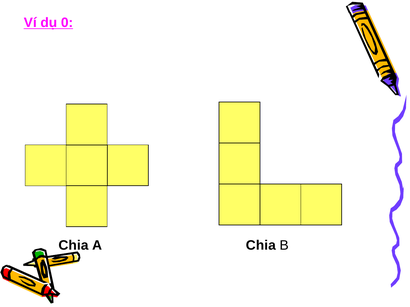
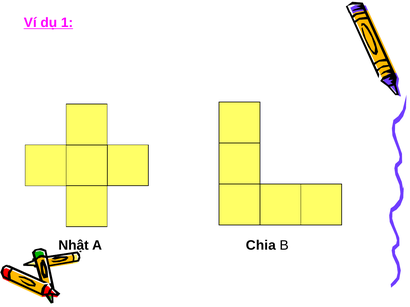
0: 0 -> 1
Chia at (73, 246): Chia -> Nhật
